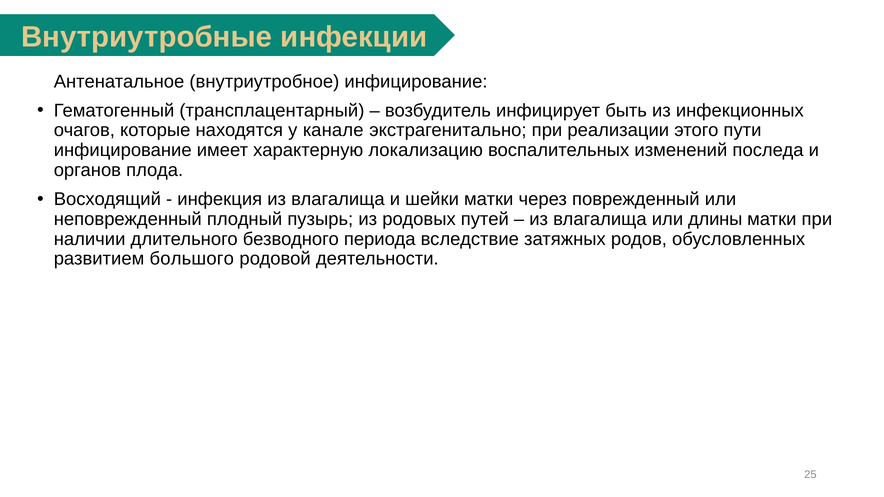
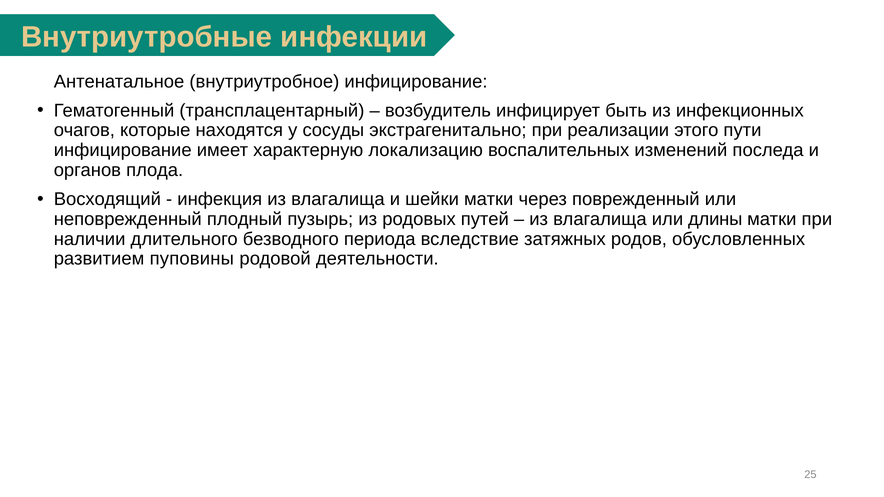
канале: канале -> сосуды
большого: большого -> пуповины
